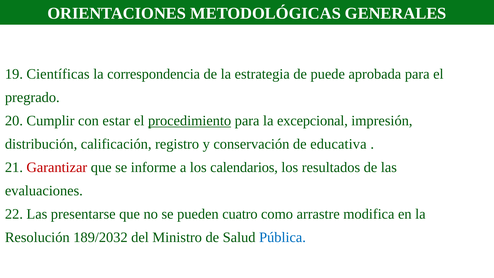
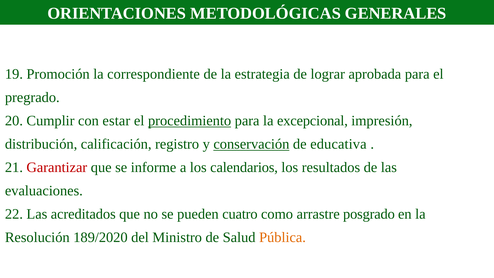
Científicas: Científicas -> Promoción
correspondencia: correspondencia -> correspondiente
puede: puede -> lograr
conservación underline: none -> present
presentarse: presentarse -> acreditados
modifica: modifica -> posgrado
189/2032: 189/2032 -> 189/2020
Pública colour: blue -> orange
